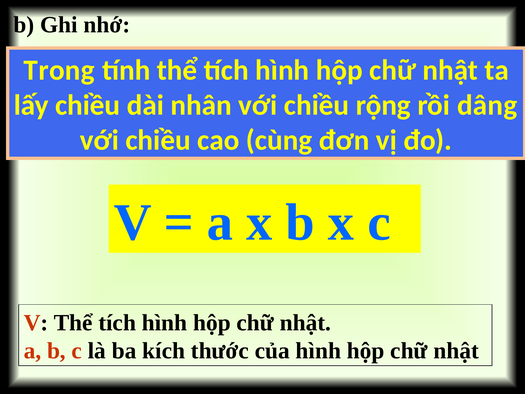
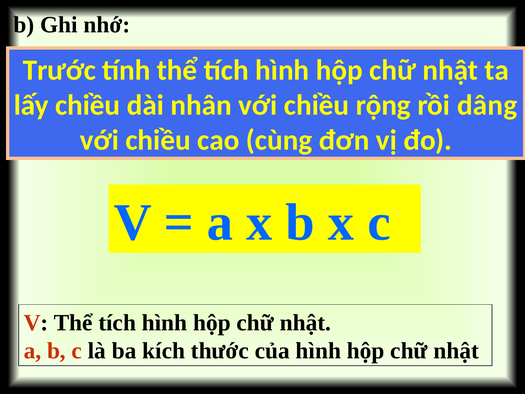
Trong: Trong -> Trước
